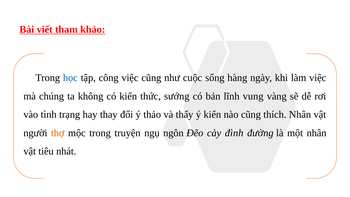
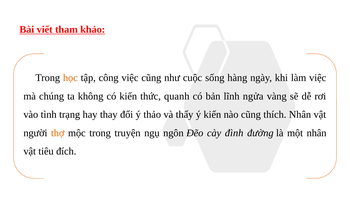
học colour: blue -> orange
sướng: sướng -> quanh
vung: vung -> ngửa
nhát: nhát -> đích
